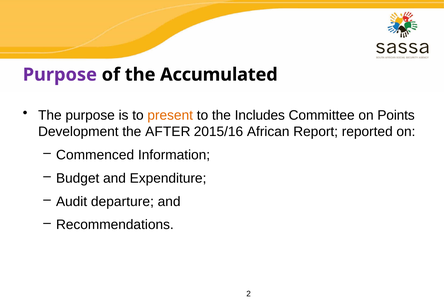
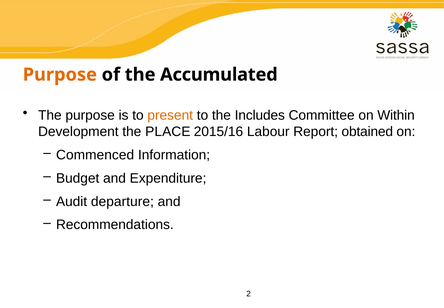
Purpose at (60, 74) colour: purple -> orange
Points: Points -> Within
AFTER: AFTER -> PLACE
African: African -> Labour
reported: reported -> obtained
